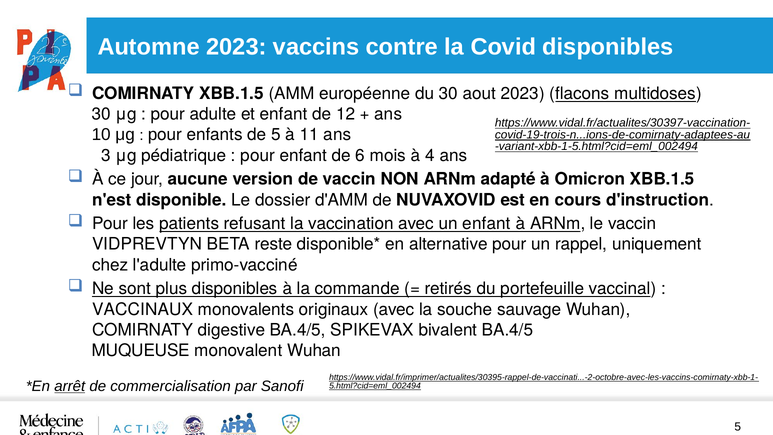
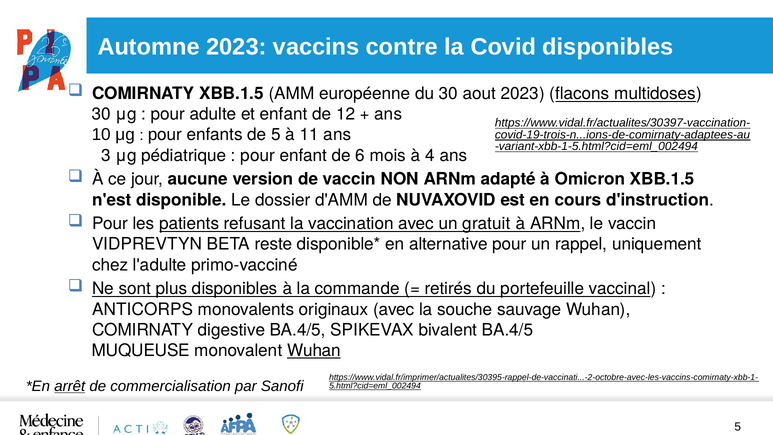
un enfant: enfant -> gratuit
VACCINAUX: VACCINAUX -> ANTICORPS
Wuhan at (314, 350) underline: none -> present
